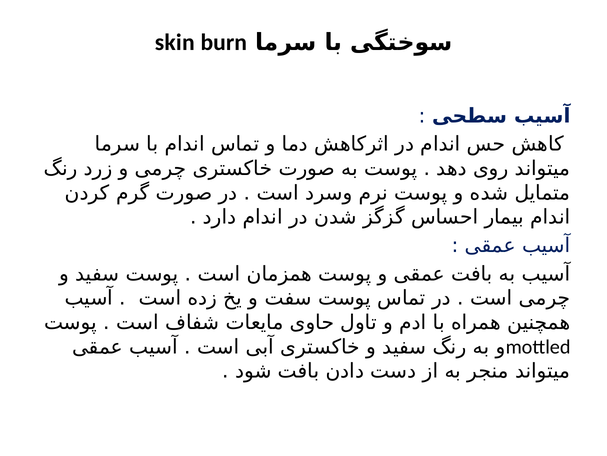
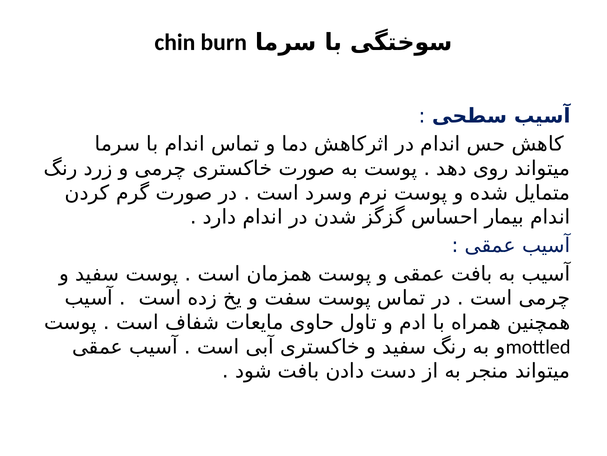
skin: skin -> chin
